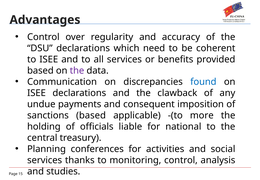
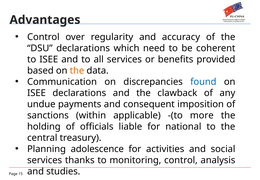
the at (77, 71) colour: purple -> orange
sanctions based: based -> within
conferences: conferences -> adolescence
